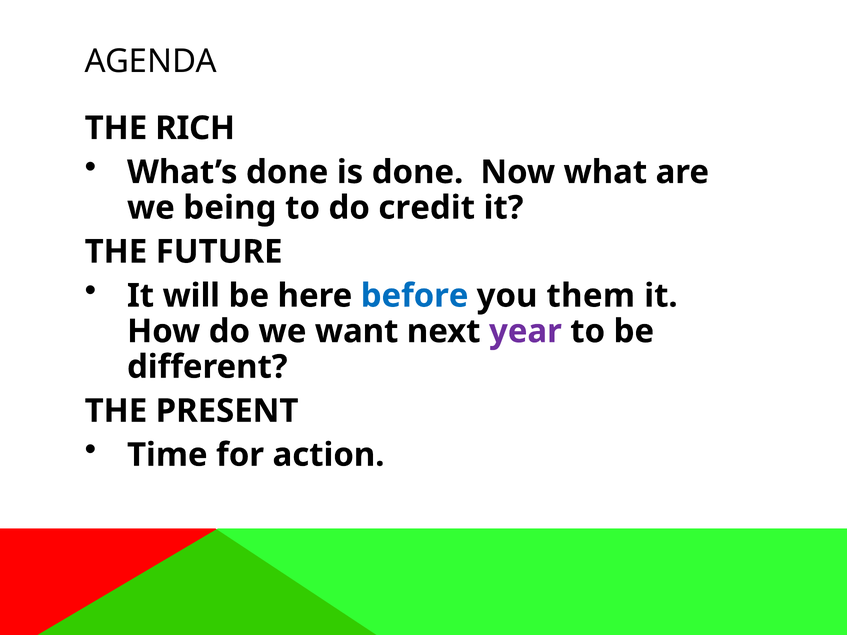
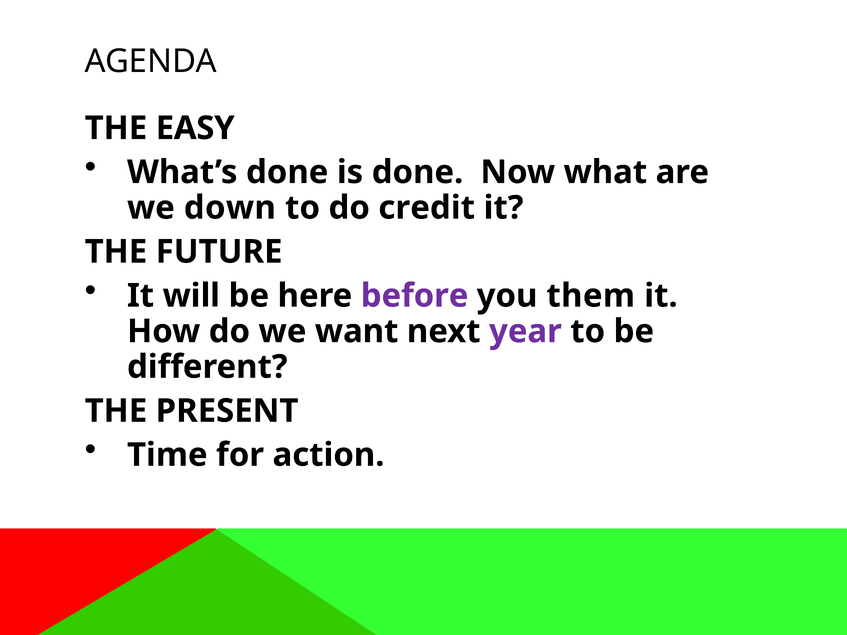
RICH: RICH -> EASY
being: being -> down
before colour: blue -> purple
